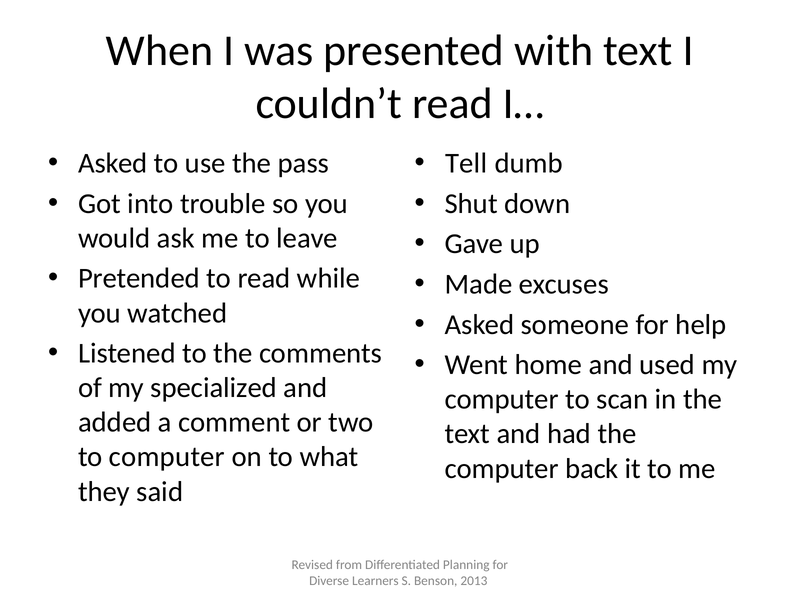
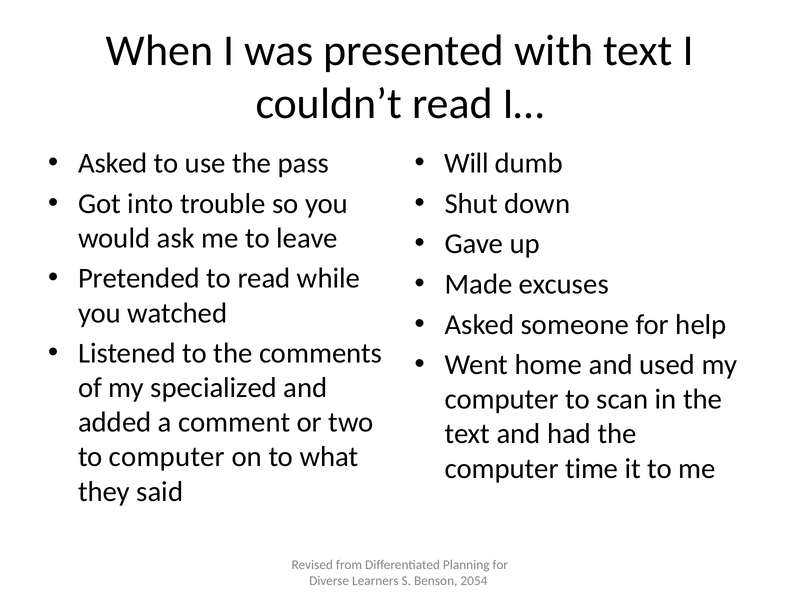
Tell: Tell -> Will
back: back -> time
2013: 2013 -> 2054
